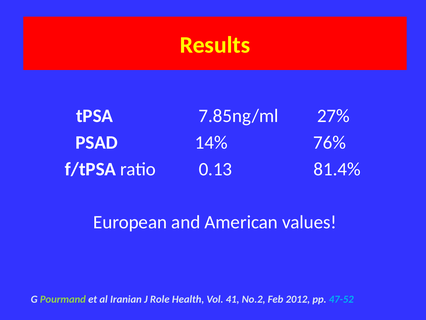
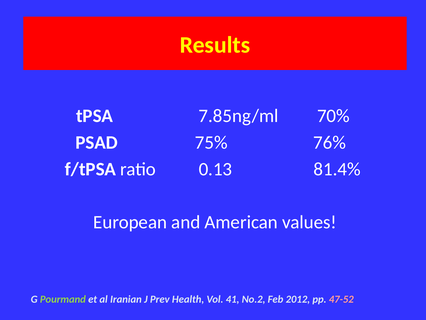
27%: 27% -> 70%
14%: 14% -> 75%
Role: Role -> Prev
47-52 colour: light blue -> pink
